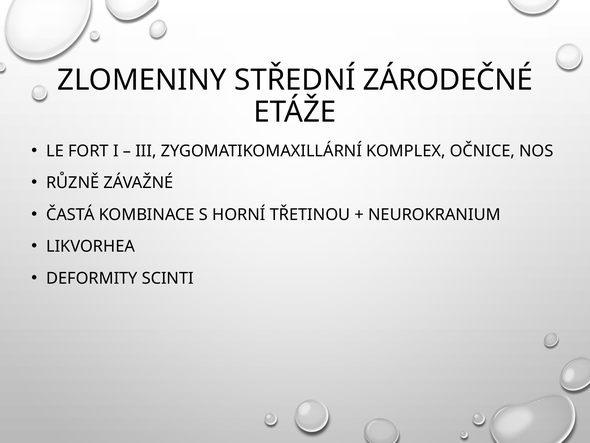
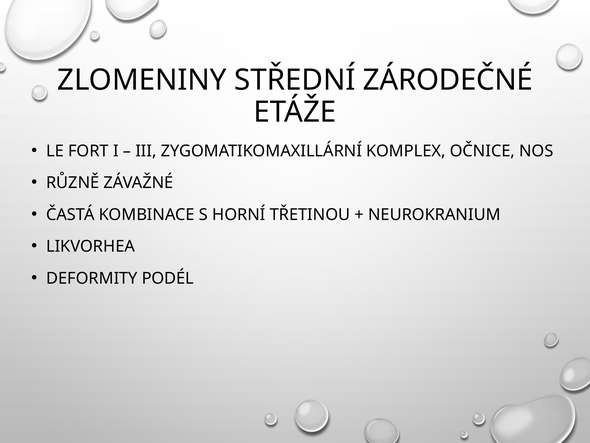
SCINTI: SCINTI -> PODÉL
